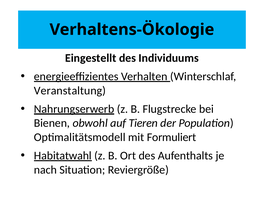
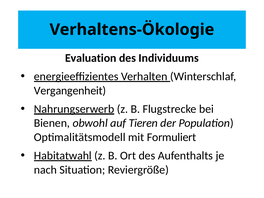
Eingestellt: Eingestellt -> Evaluation
Veranstaltung: Veranstaltung -> Vergangenheit
